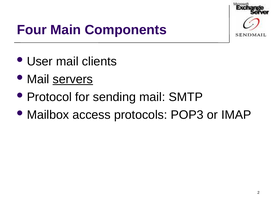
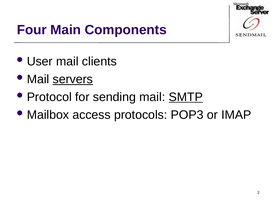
SMTP underline: none -> present
